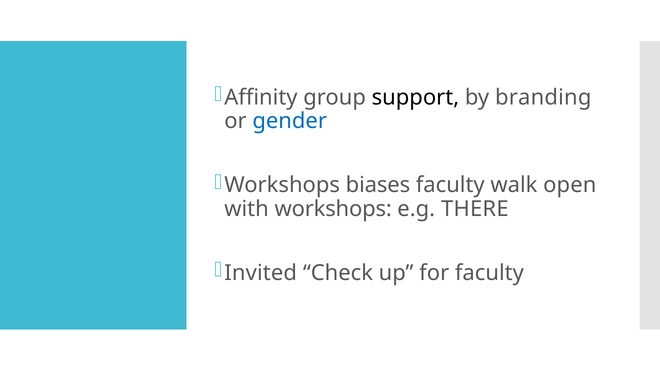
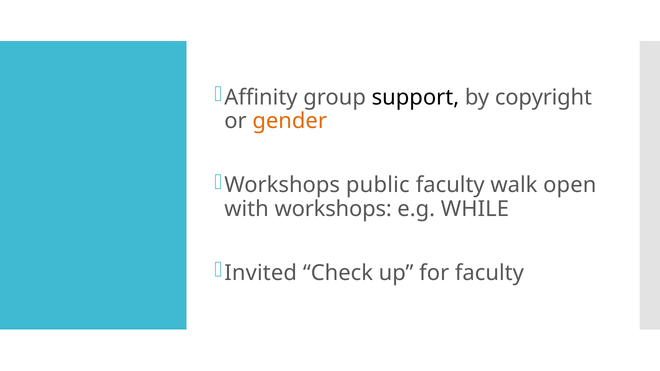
branding: branding -> copyright
gender colour: blue -> orange
biases: biases -> public
THERE: THERE -> WHILE
